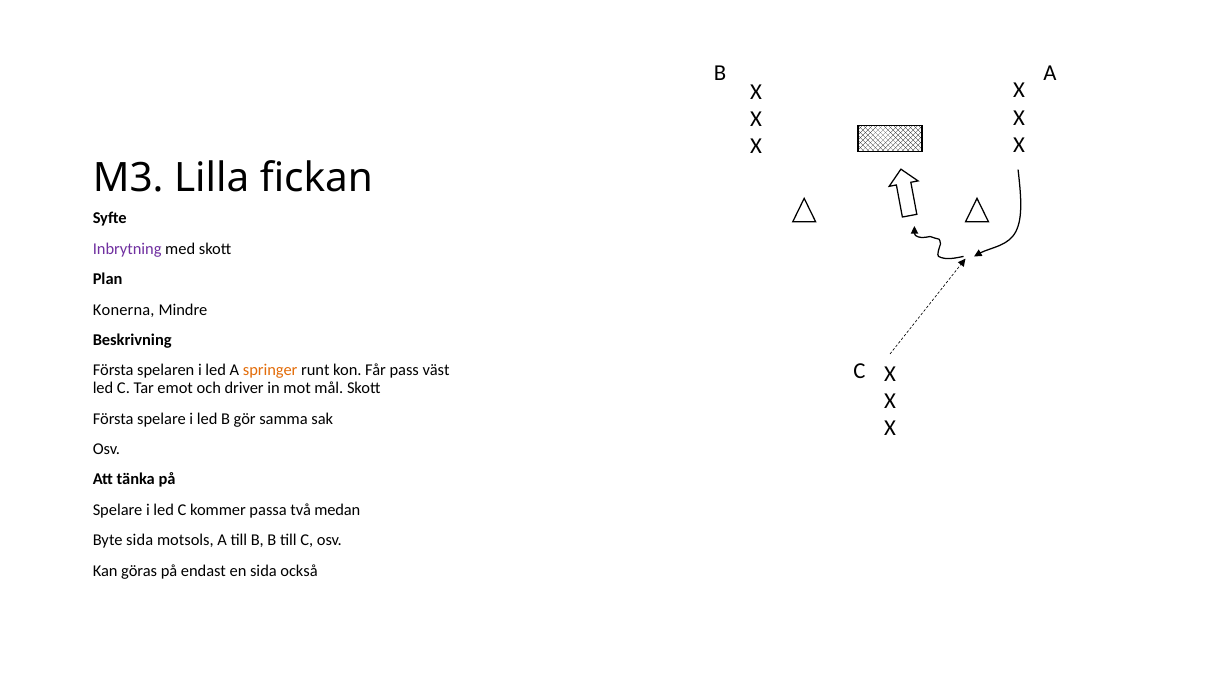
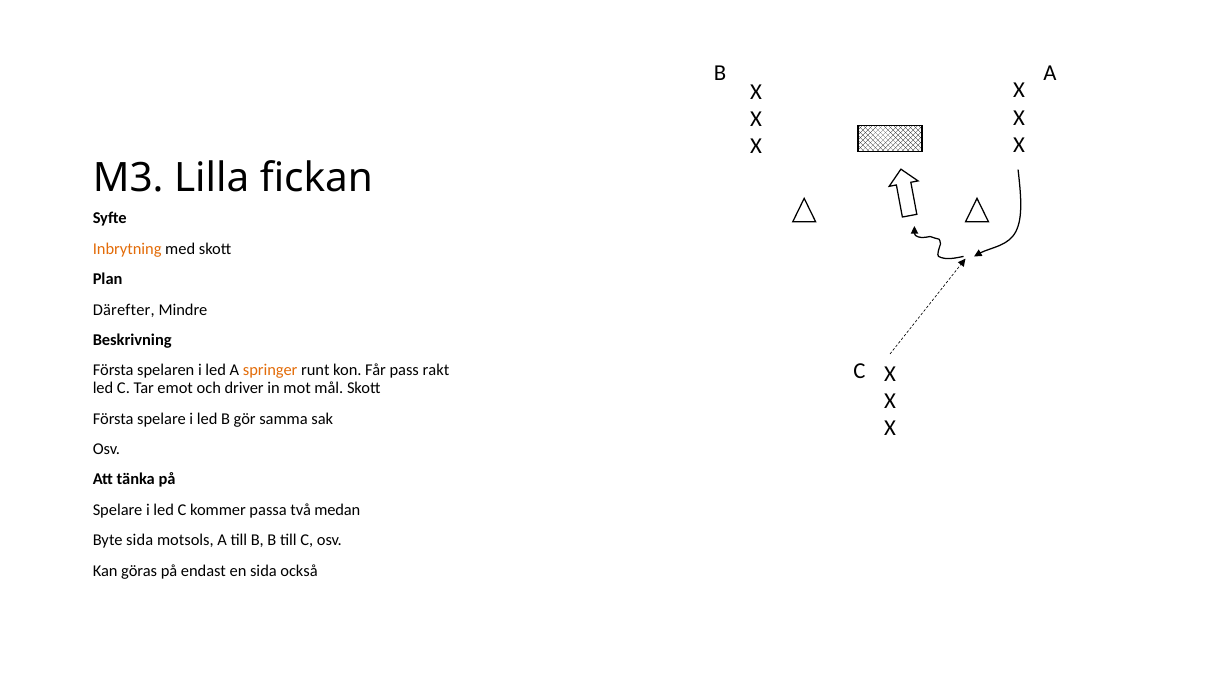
Inbrytning colour: purple -> orange
Konerna: Konerna -> Därefter
väst: väst -> rakt
